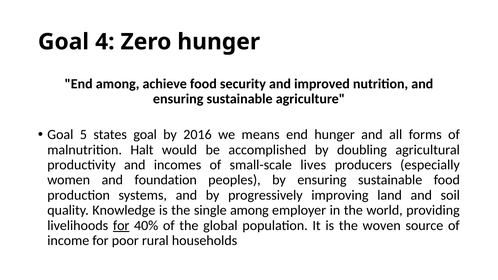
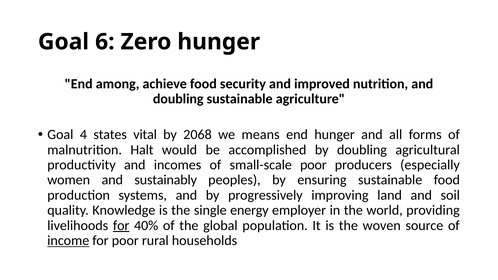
4: 4 -> 6
ensuring at (178, 99): ensuring -> doubling
5: 5 -> 4
states goal: goal -> vital
2016: 2016 -> 2068
small-scale lives: lives -> poor
foundation: foundation -> sustainably
single among: among -> energy
income underline: none -> present
